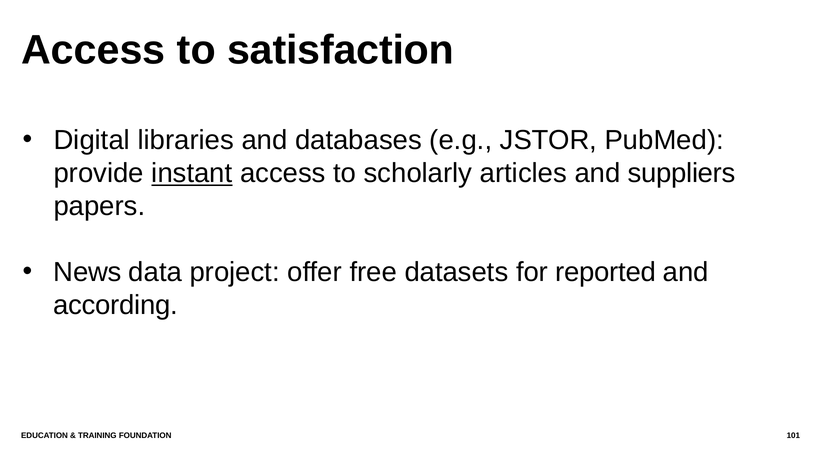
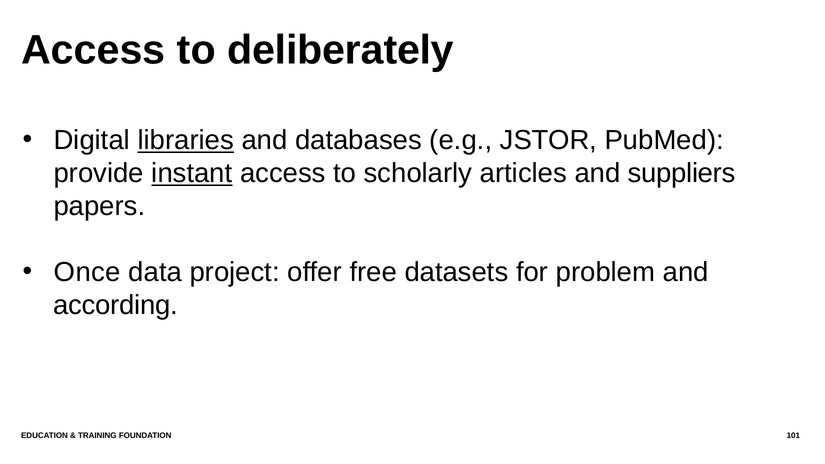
satisfaction: satisfaction -> deliberately
libraries underline: none -> present
News: News -> Once
reported: reported -> problem
